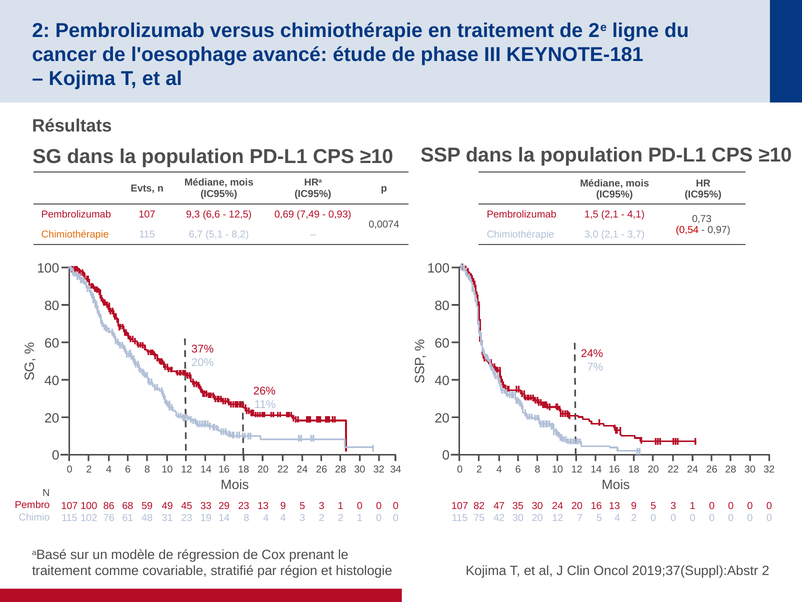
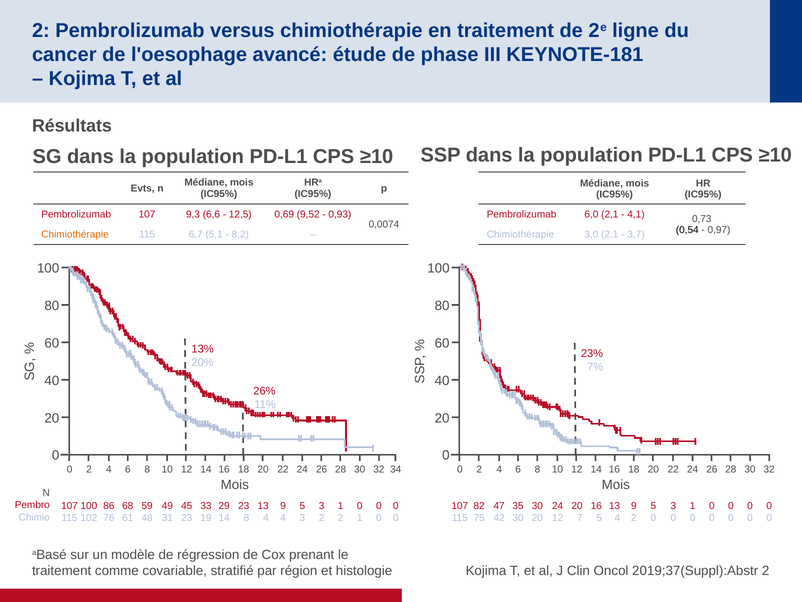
7,49: 7,49 -> 9,52
1,5: 1,5 -> 6,0
0,54 colour: red -> black
37%: 37% -> 13%
24%: 24% -> 23%
